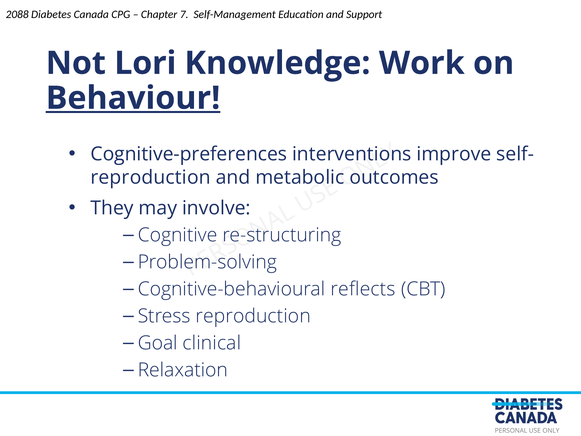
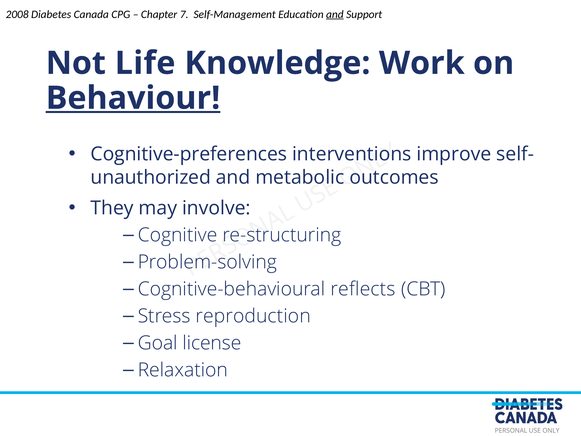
2088: 2088 -> 2008
and at (335, 14) underline: none -> present
Lori: Lori -> Life
reproduction at (151, 177): reproduction -> unauthorized
clinical: clinical -> license
